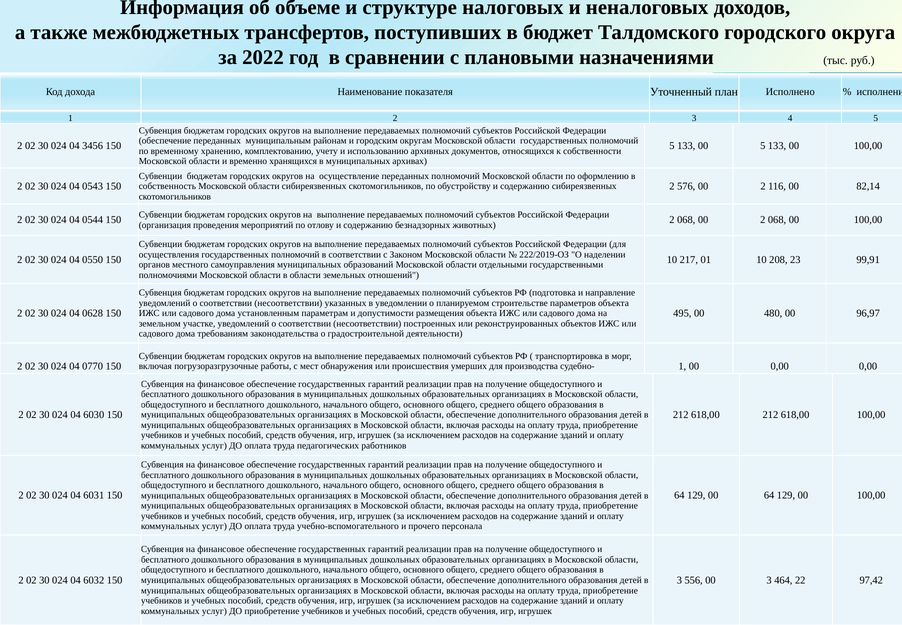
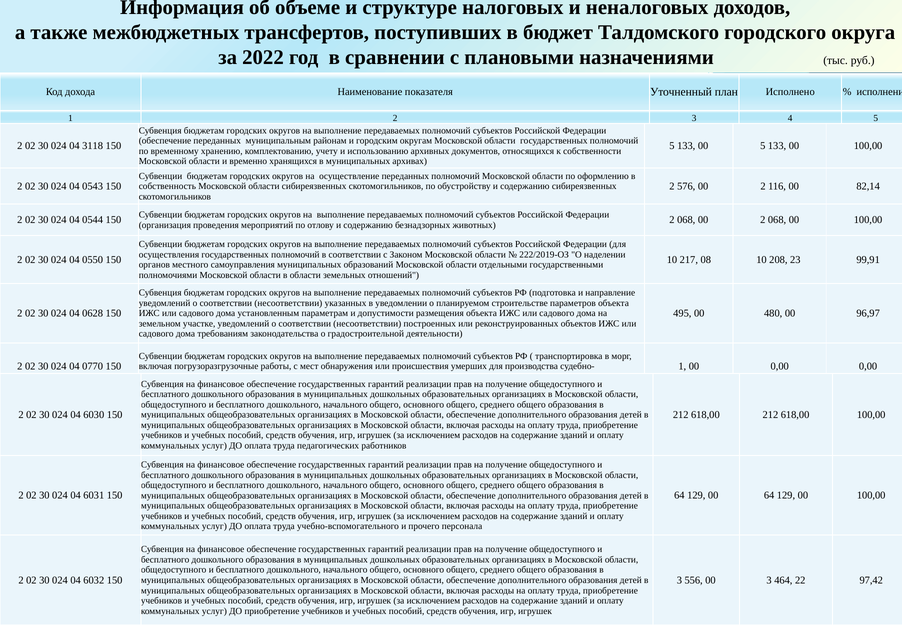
3456: 3456 -> 3118
01: 01 -> 08
